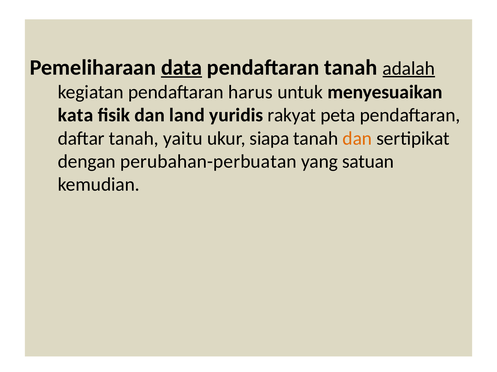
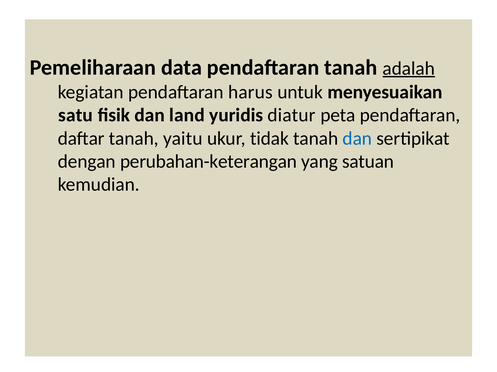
data underline: present -> none
kata: kata -> satu
rakyat: rakyat -> diatur
siapa: siapa -> tidak
dan at (357, 139) colour: orange -> blue
perubahan-perbuatan: perubahan-perbuatan -> perubahan-keterangan
